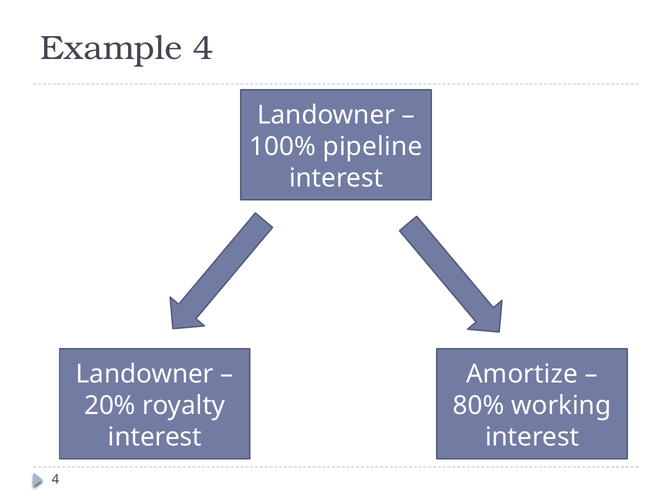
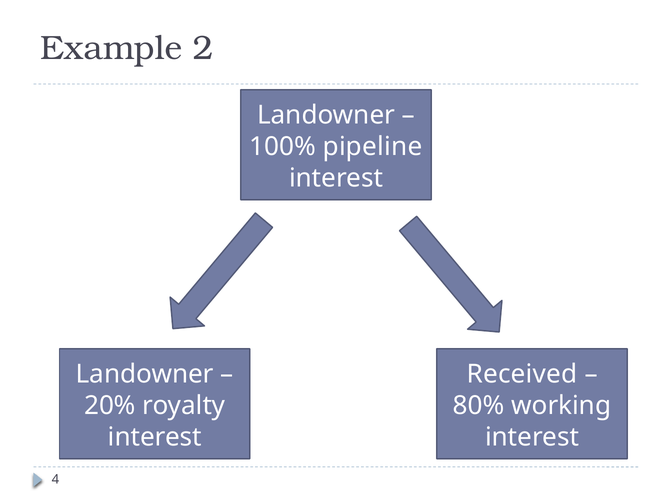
Example 4: 4 -> 2
Amortize: Amortize -> Received
